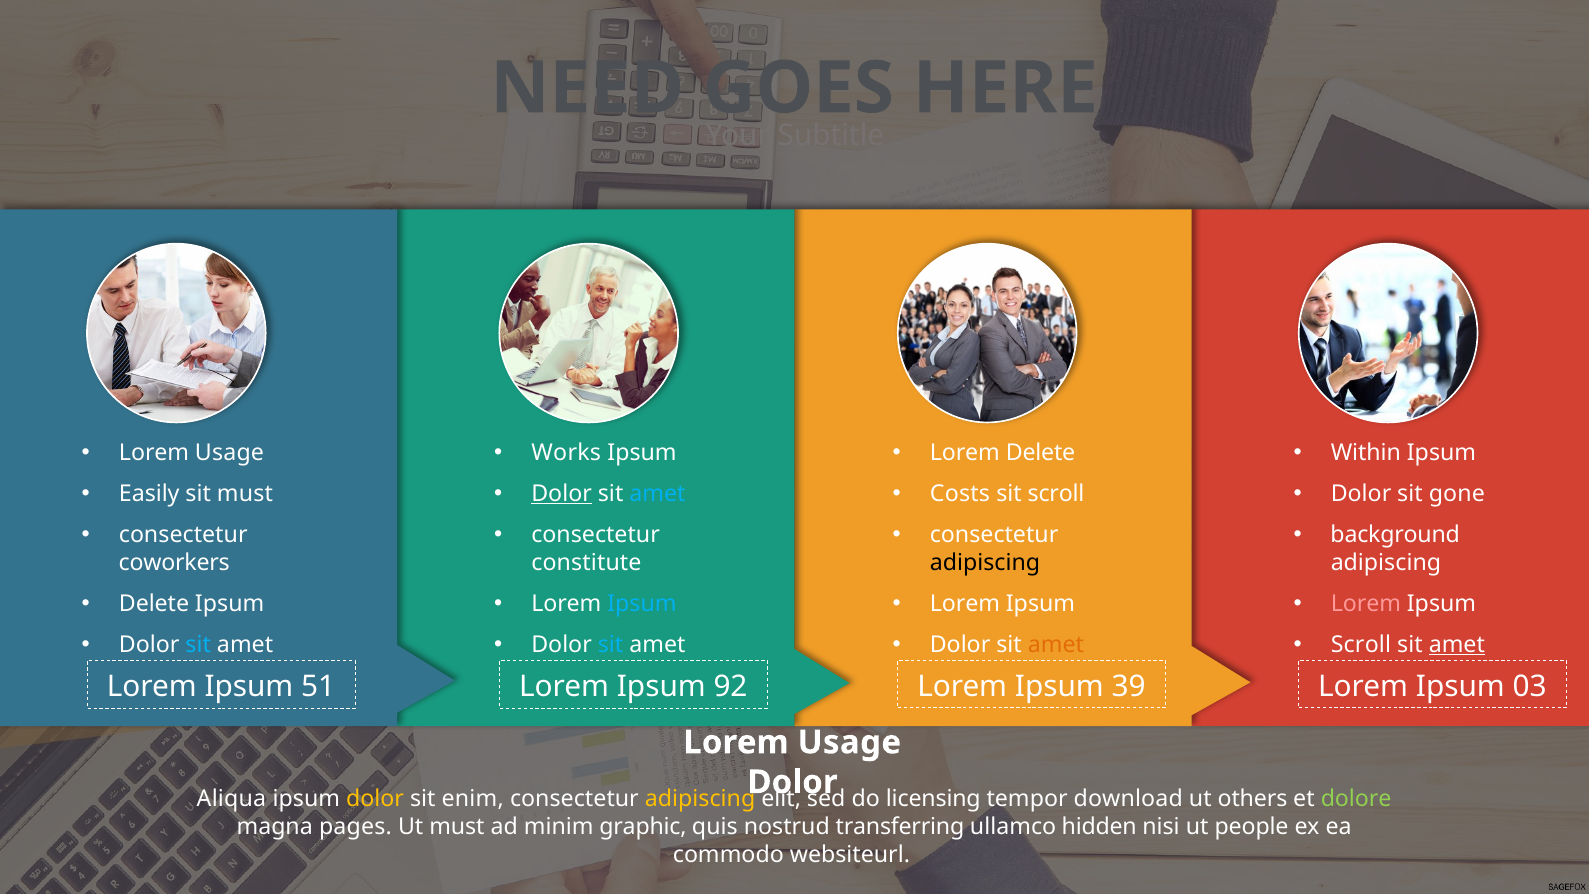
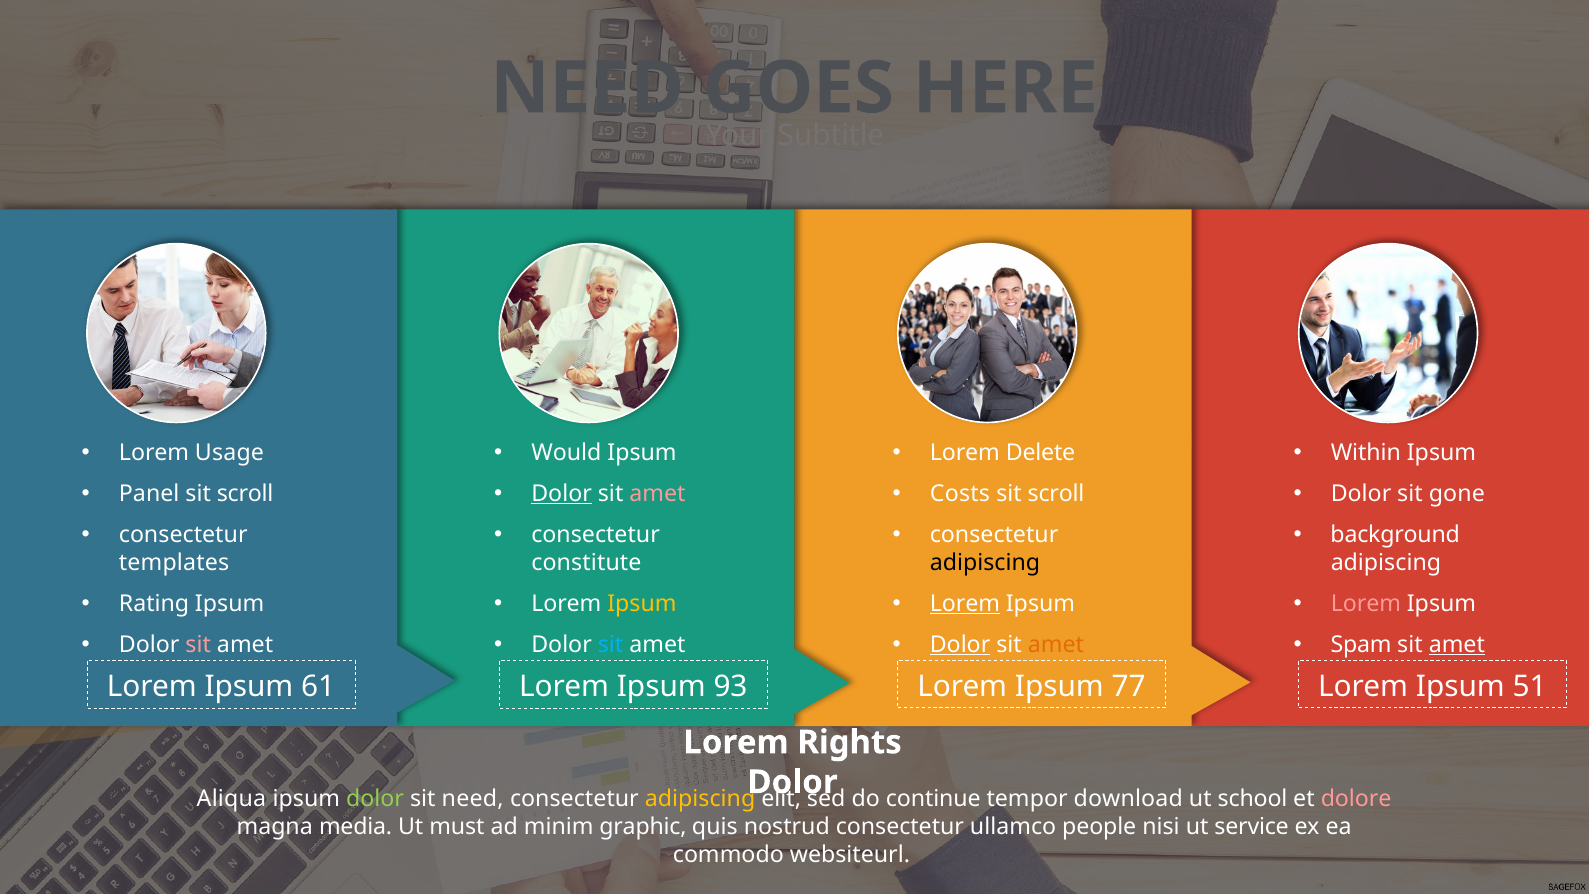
Works: Works -> Would
Easily: Easily -> Panel
must at (245, 494): must -> scroll
amet at (657, 494) colour: light blue -> pink
coworkers: coworkers -> templates
Delete at (154, 604): Delete -> Rating
Ipsum at (642, 604) colour: light blue -> yellow
Lorem at (965, 604) underline: none -> present
sit at (198, 645) colour: light blue -> pink
Dolor at (960, 645) underline: none -> present
Scroll at (1361, 645): Scroll -> Spam
51: 51 -> 61
92: 92 -> 93
39: 39 -> 77
03: 03 -> 51
Usage at (849, 742): Usage -> Rights
dolor at (375, 799) colour: yellow -> light green
sit enim: enim -> need
licensing: licensing -> continue
others: others -> school
dolore colour: light green -> pink
pages: pages -> media
nostrud transferring: transferring -> consectetur
hidden: hidden -> people
people: people -> service
